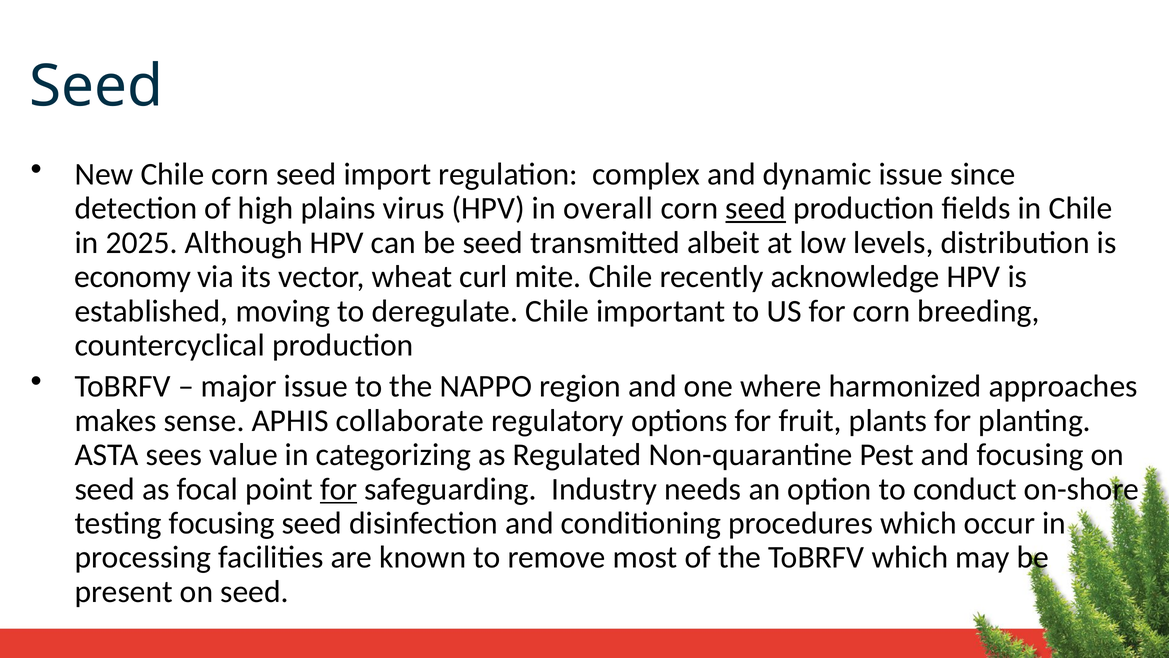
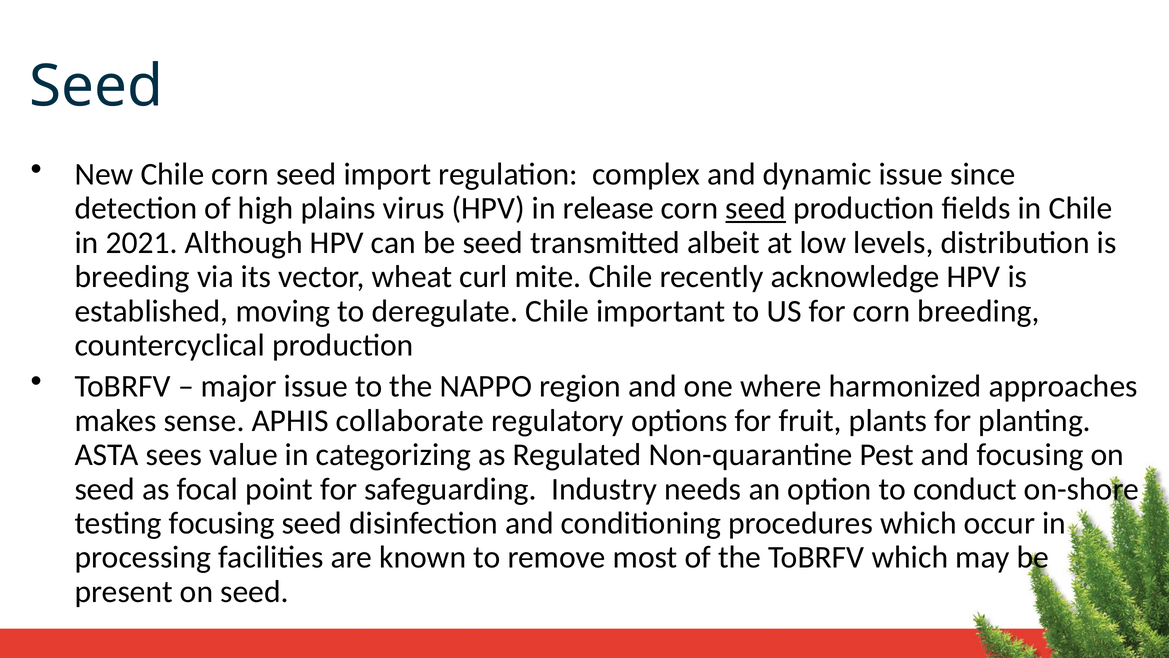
overall: overall -> release
2025: 2025 -> 2021
economy at (132, 277): economy -> breeding
for at (339, 489) underline: present -> none
